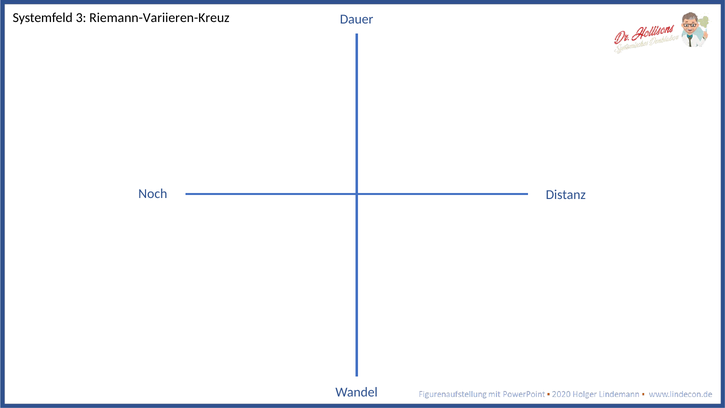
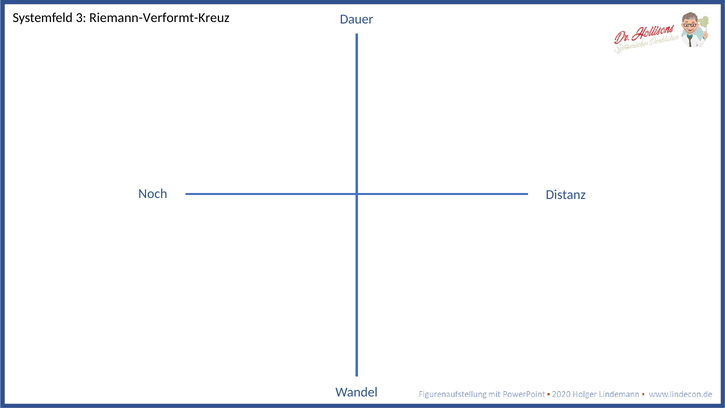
Riemann-Variieren-Kreuz: Riemann-Variieren-Kreuz -> Riemann-Verformt-Kreuz
